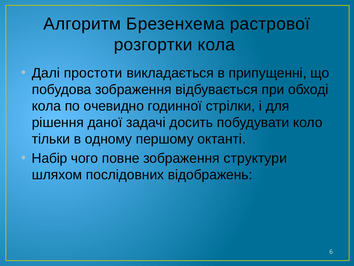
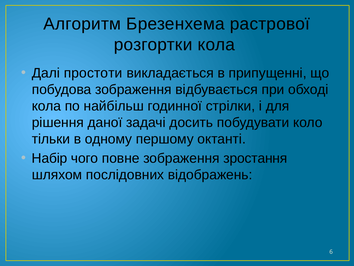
очевидно: очевидно -> найбільш
структури: структури -> зростання
